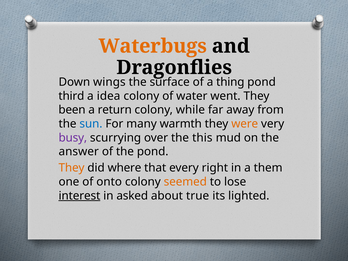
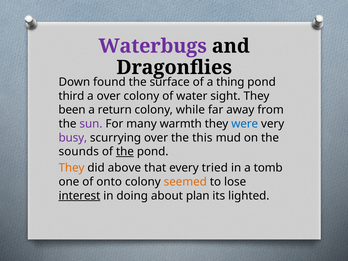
Waterbugs colour: orange -> purple
wings: wings -> found
a idea: idea -> over
went: went -> sight
sun colour: blue -> purple
were colour: orange -> blue
answer: answer -> sounds
the at (125, 152) underline: none -> present
where: where -> above
right: right -> tried
them: them -> tomb
asked: asked -> doing
true: true -> plan
